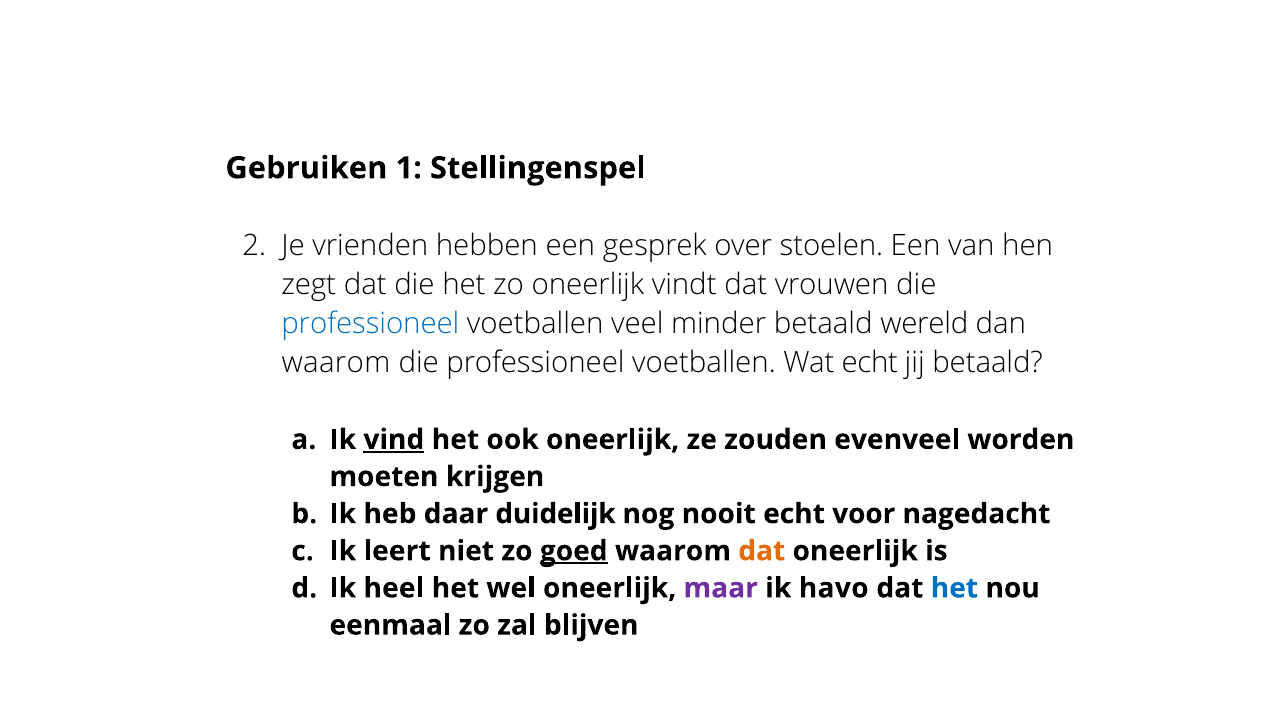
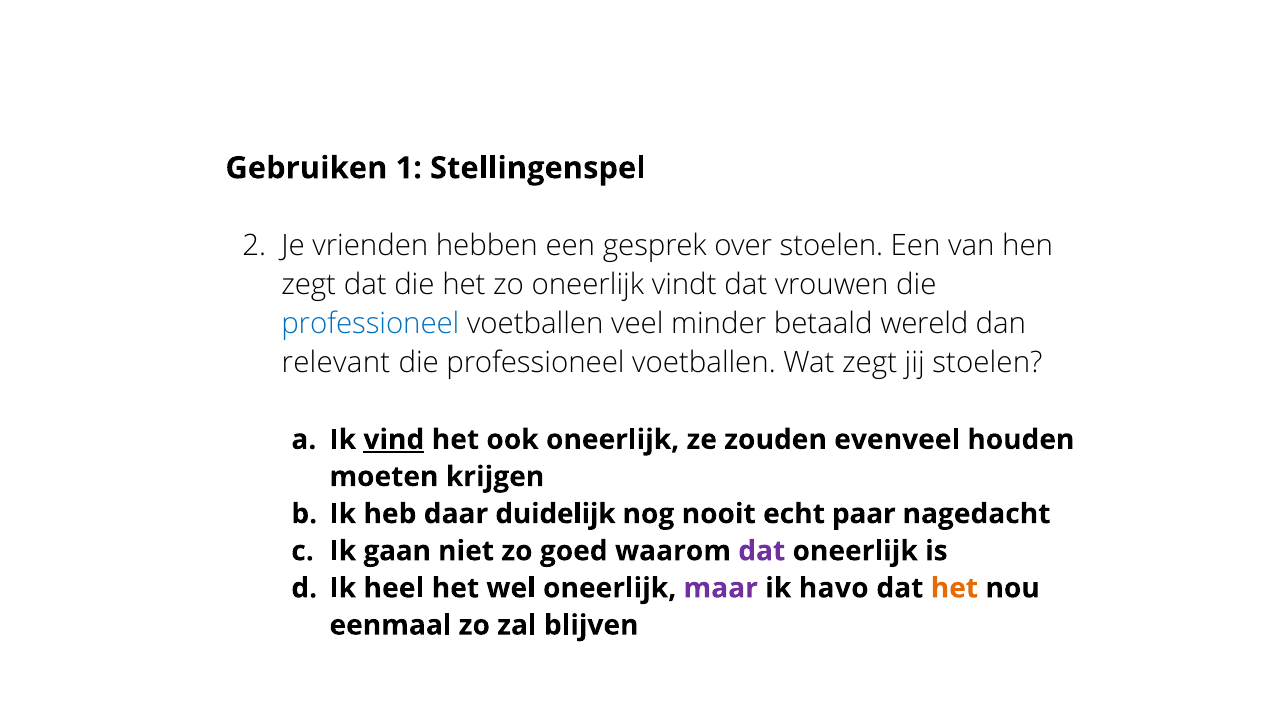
waarom at (336, 363): waarom -> relevant
Wat echt: echt -> zegt
jij betaald: betaald -> stoelen
worden: worden -> houden
voor: voor -> paar
leert: leert -> gaan
goed underline: present -> none
dat at (762, 551) colour: orange -> purple
het at (954, 588) colour: blue -> orange
